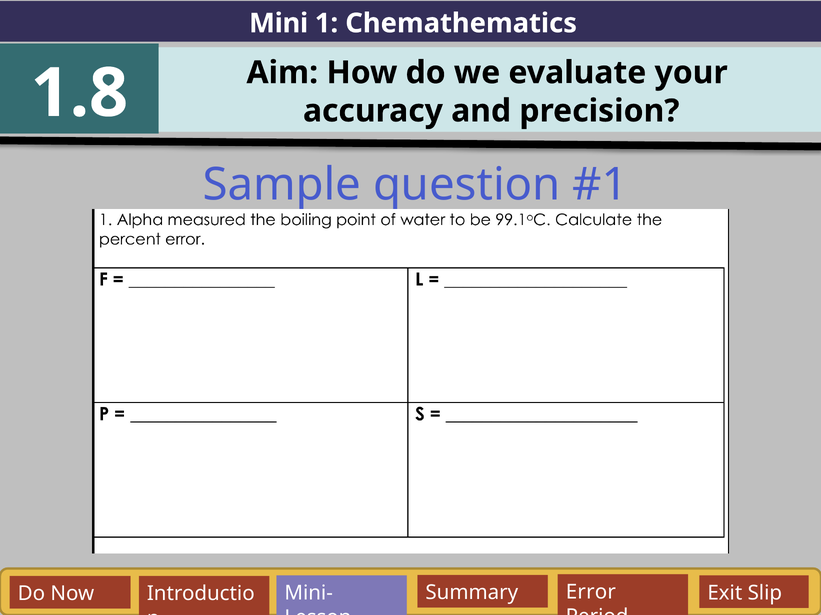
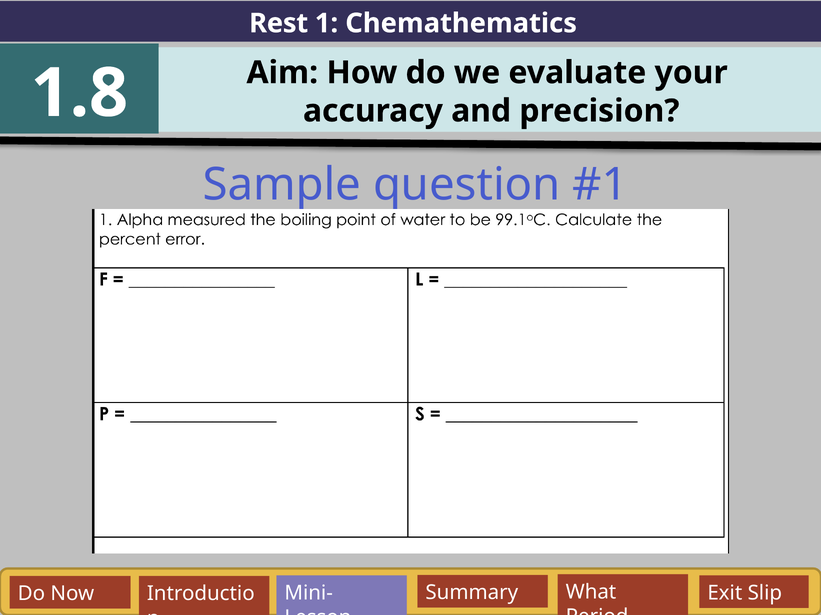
Mini: Mini -> Rest
Error: Error -> What
